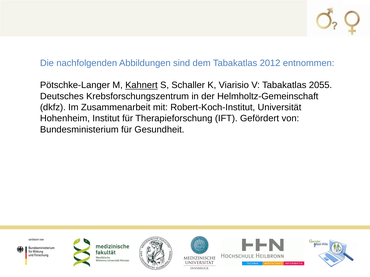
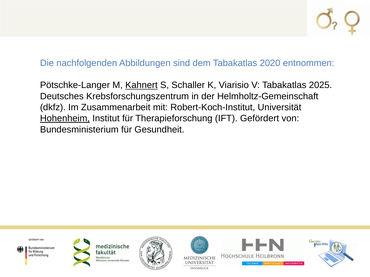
2012: 2012 -> 2020
2055: 2055 -> 2025
Hohenheim underline: none -> present
